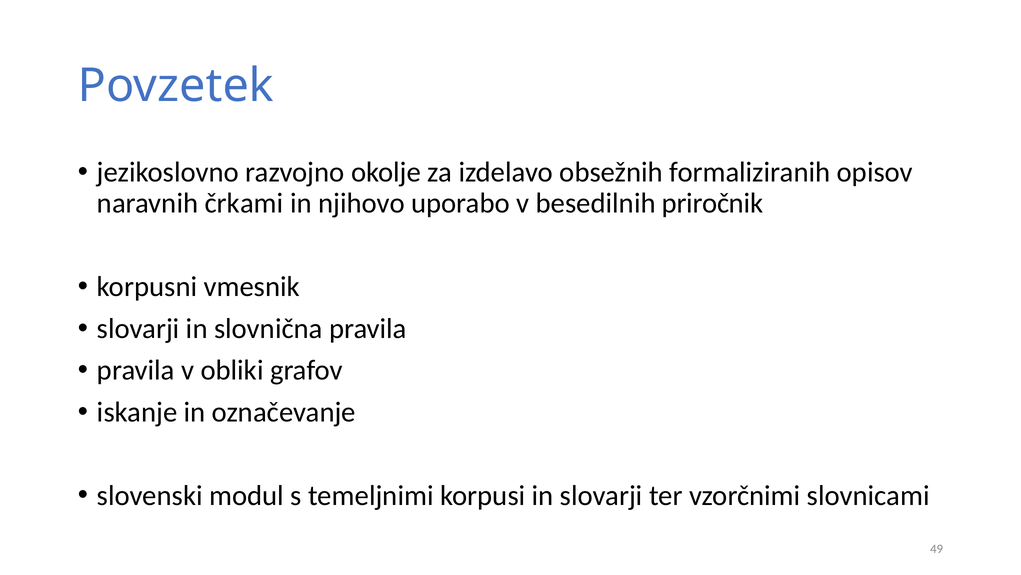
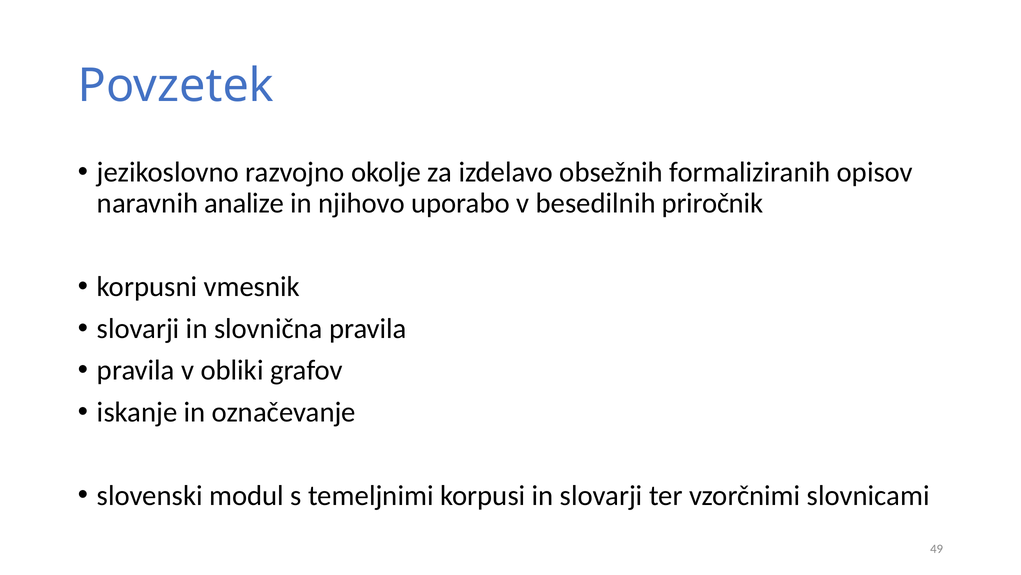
črkami: črkami -> analize
